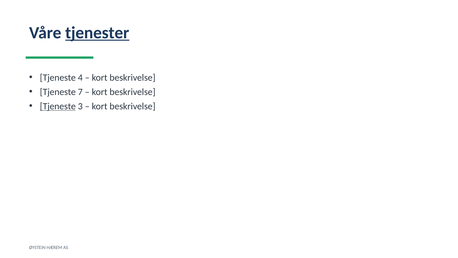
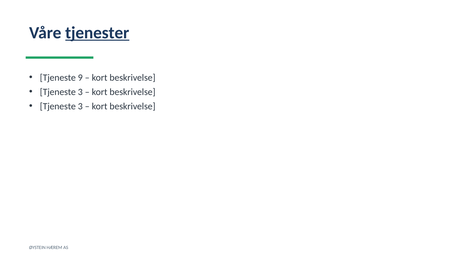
4: 4 -> 9
7 at (80, 92): 7 -> 3
Tjeneste at (58, 106) underline: present -> none
